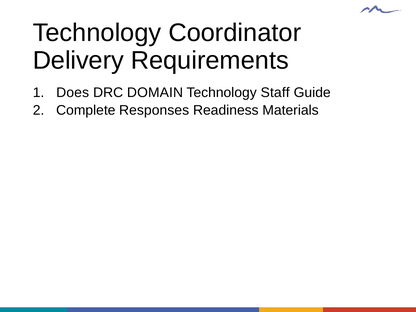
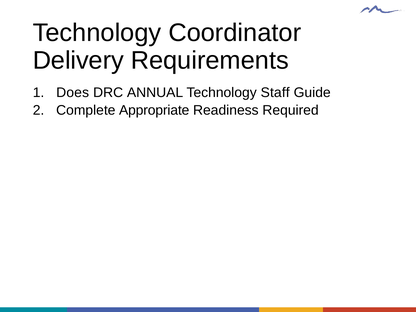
DOMAIN: DOMAIN -> ANNUAL
Responses: Responses -> Appropriate
Materials: Materials -> Required
